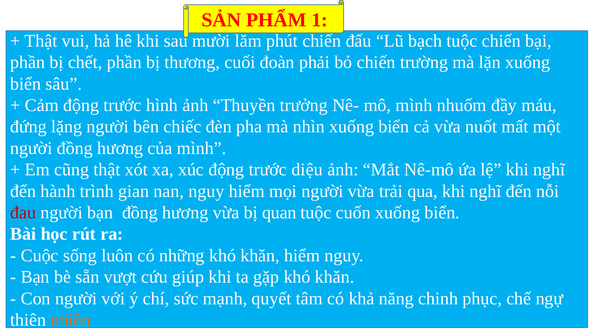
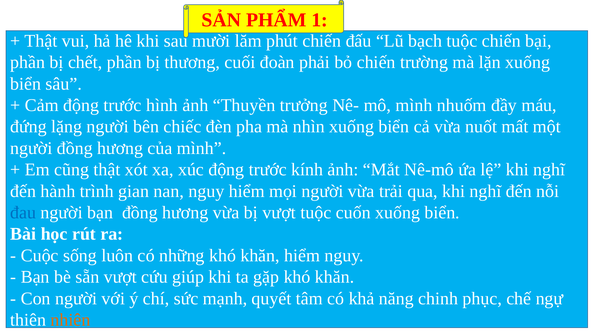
diệu: diệu -> kính
đau colour: red -> blue
bị quan: quan -> vượt
